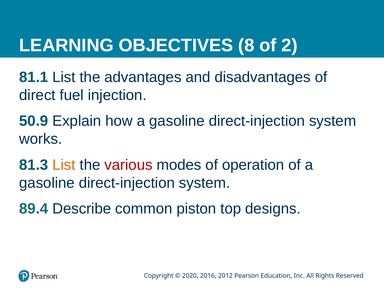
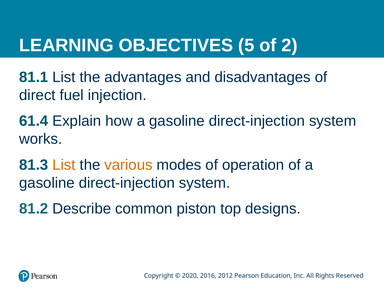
8: 8 -> 5
50.9: 50.9 -> 61.4
various colour: red -> orange
89.4: 89.4 -> 81.2
